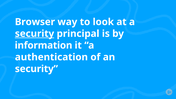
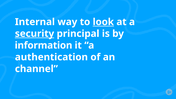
Browser: Browser -> Internal
look underline: none -> present
security at (36, 69): security -> channel
